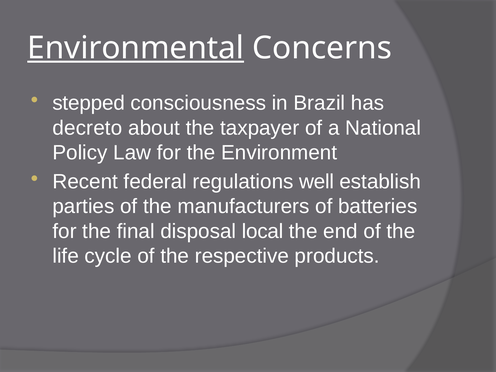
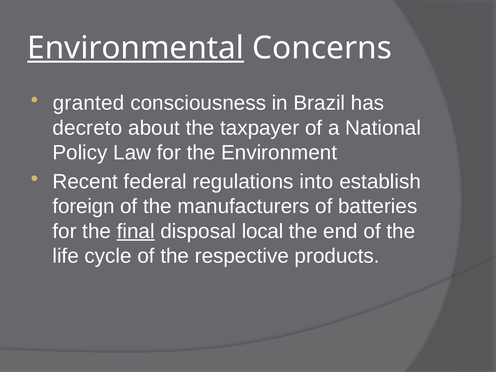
stepped: stepped -> granted
well: well -> into
parties: parties -> foreign
final underline: none -> present
